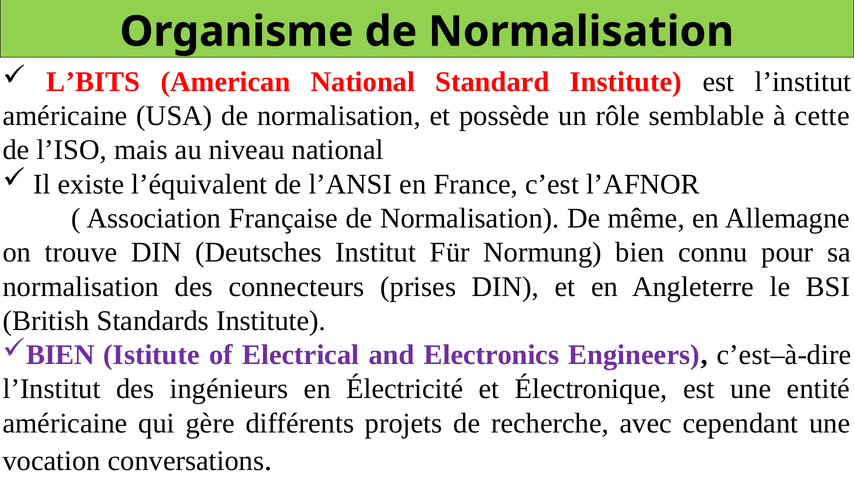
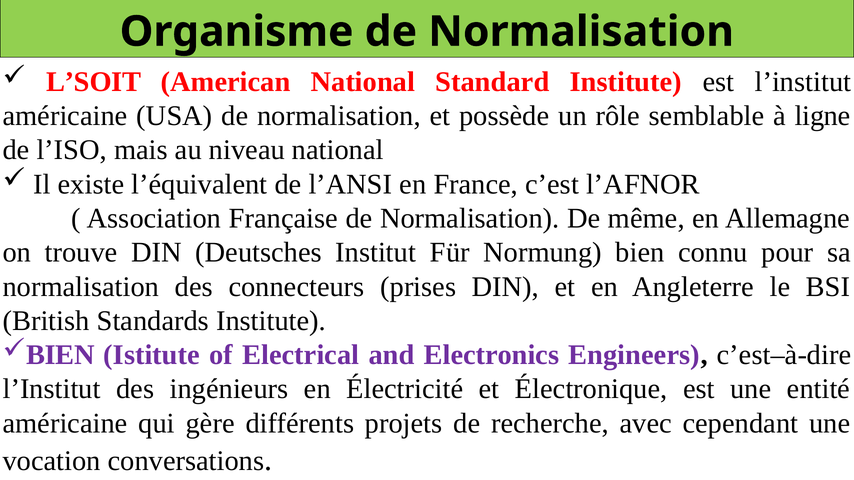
L’BITS: L’BITS -> L’SOIT
cette: cette -> ligne
